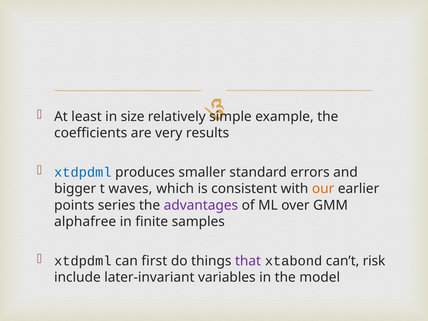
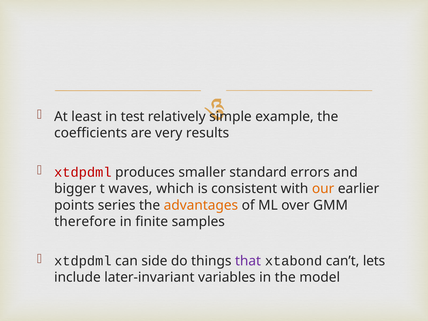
size: size -> test
xtdpdml at (83, 172) colour: blue -> red
advantages colour: purple -> orange
alphafree: alphafree -> therefore
first: first -> side
risk: risk -> lets
